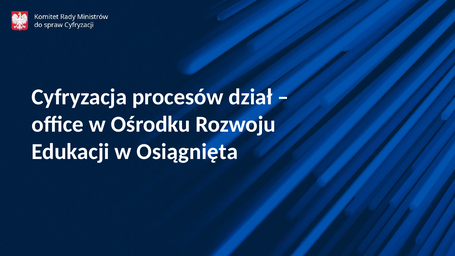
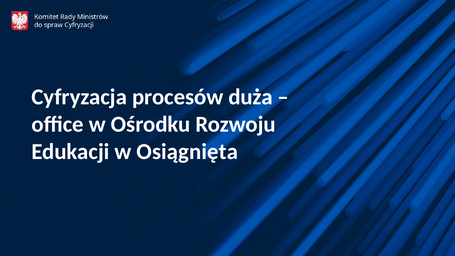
dział: dział -> duża
